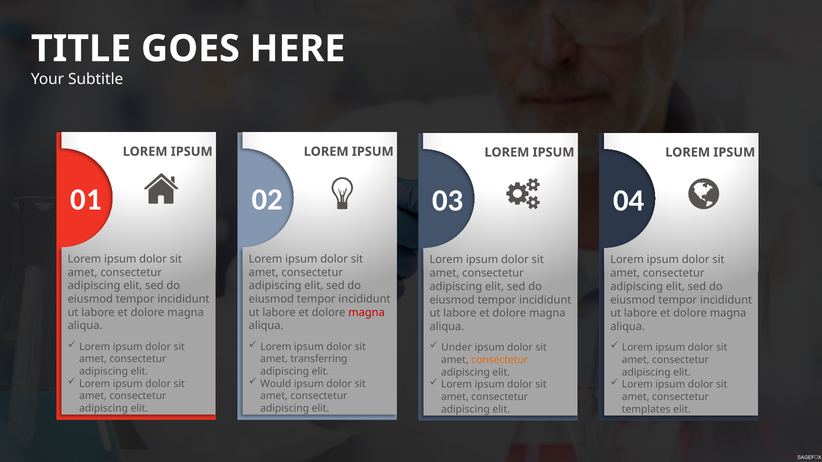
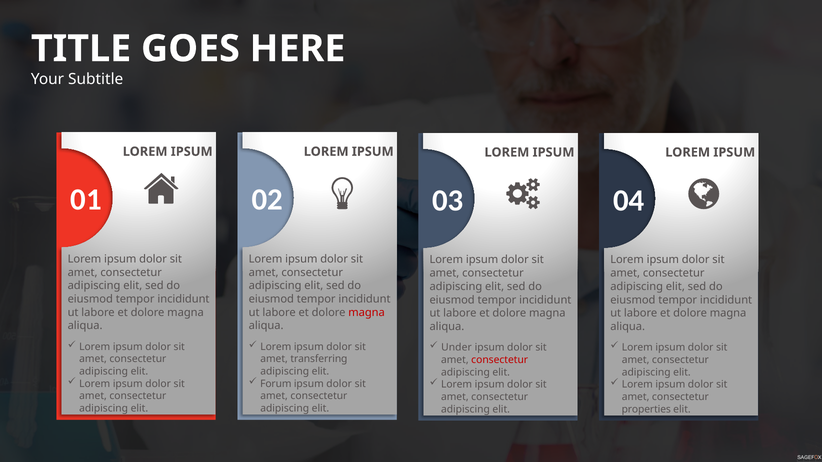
consectetur at (500, 360) colour: orange -> red
Would: Would -> Forum
templates: templates -> properties
